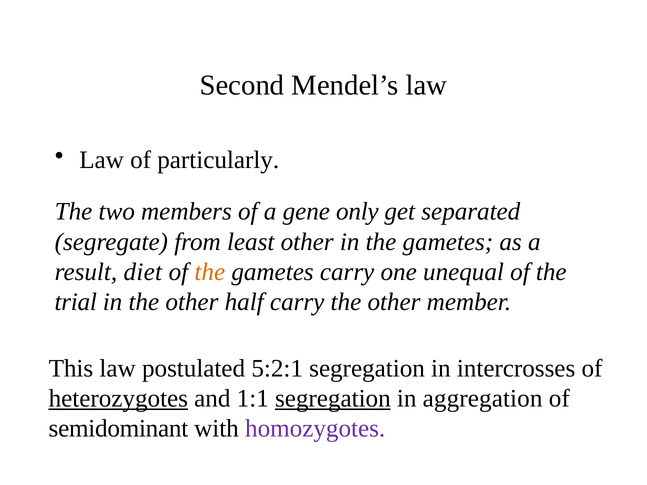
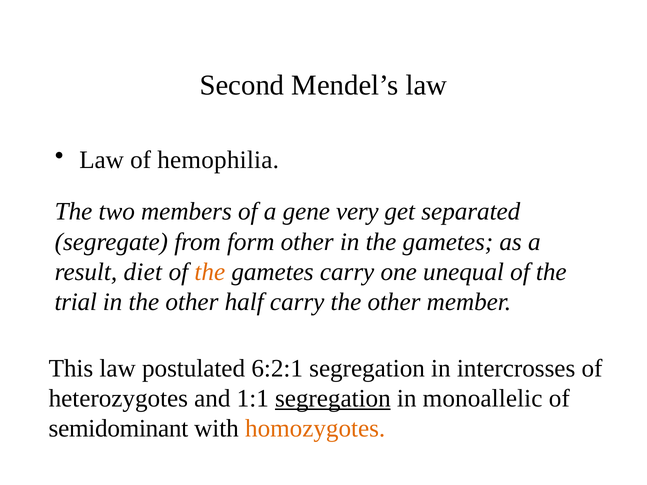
particularly: particularly -> hemophilia
only: only -> very
least: least -> form
5:2:1: 5:2:1 -> 6:2:1
heterozygotes underline: present -> none
aggregation: aggregation -> monoallelic
homozygotes colour: purple -> orange
